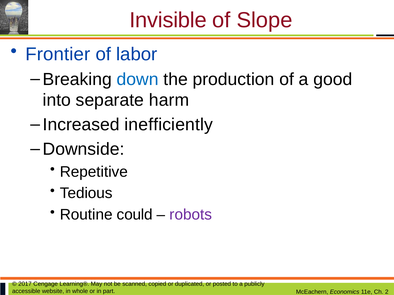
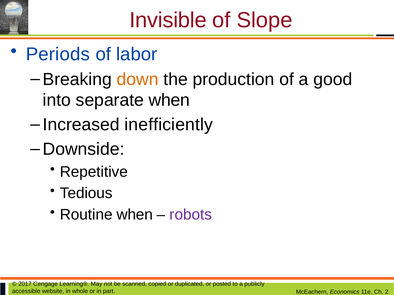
Frontier: Frontier -> Periods
down colour: blue -> orange
separate harm: harm -> when
Routine could: could -> when
